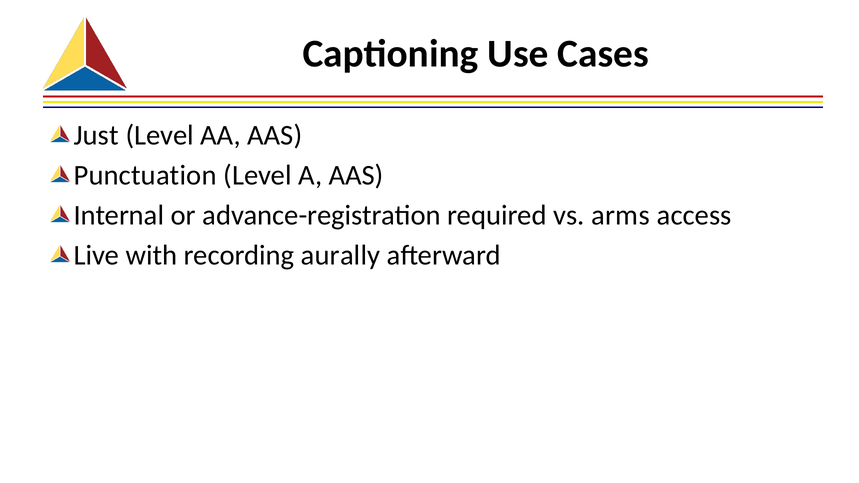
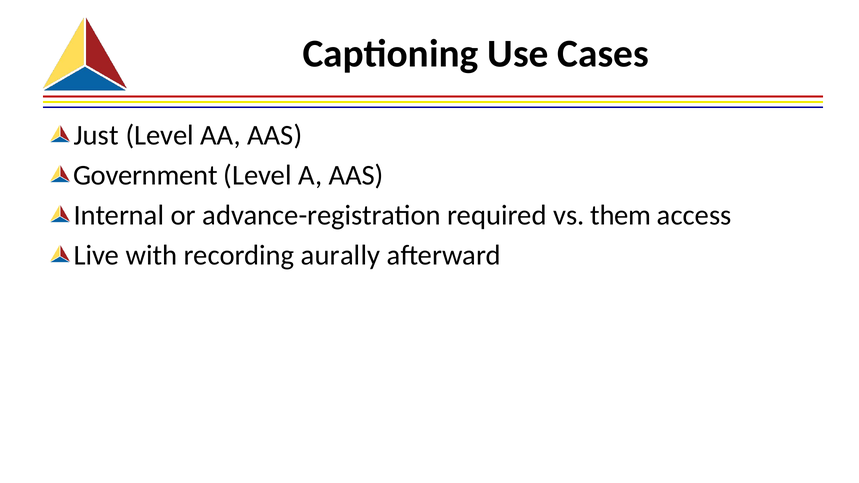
Punctuation: Punctuation -> Government
arms: arms -> them
